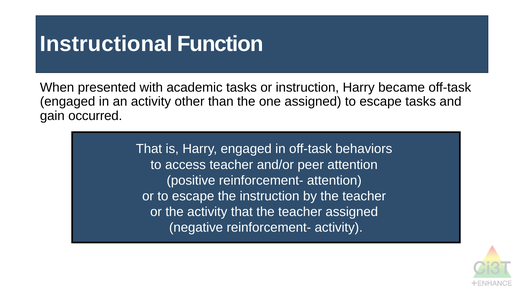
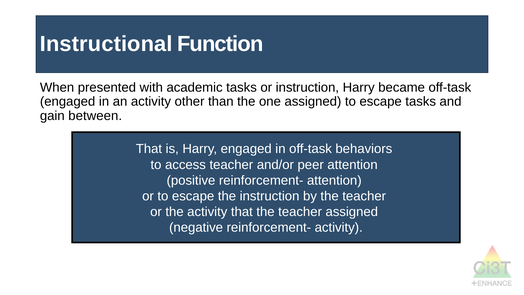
occurred: occurred -> between
